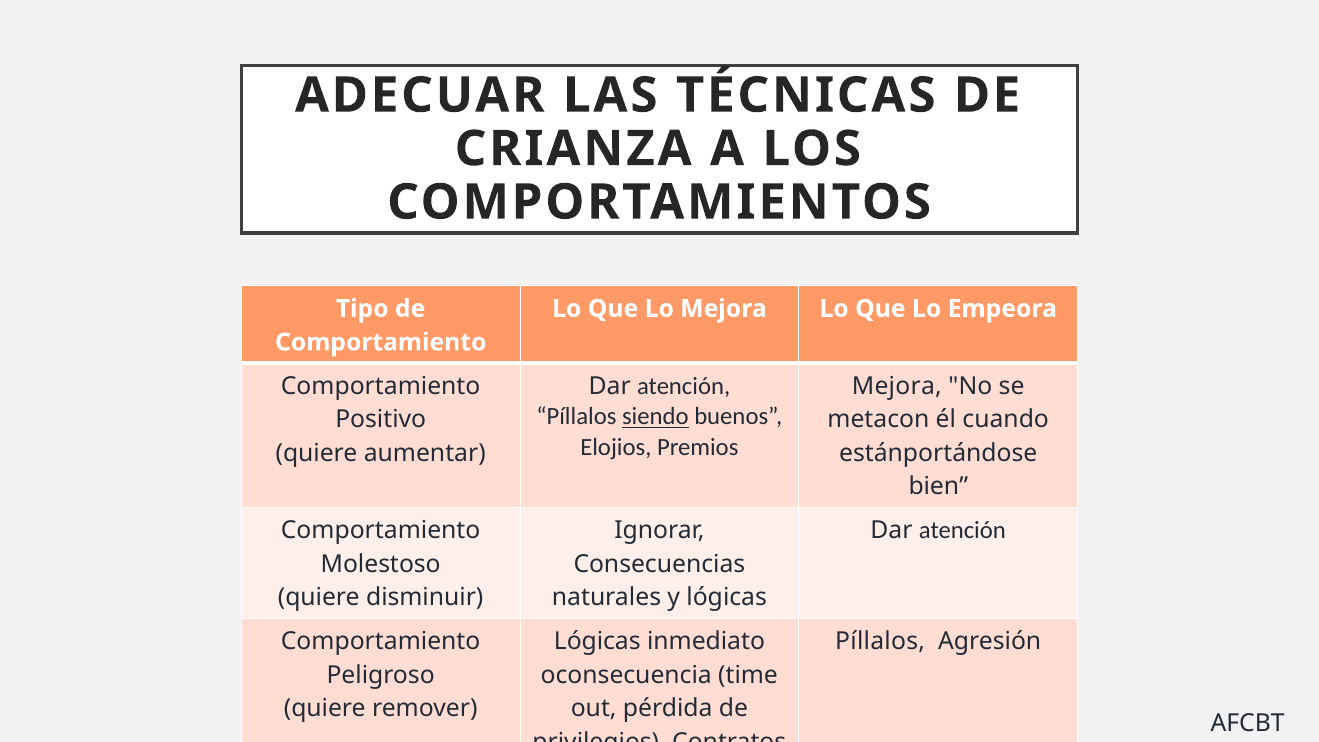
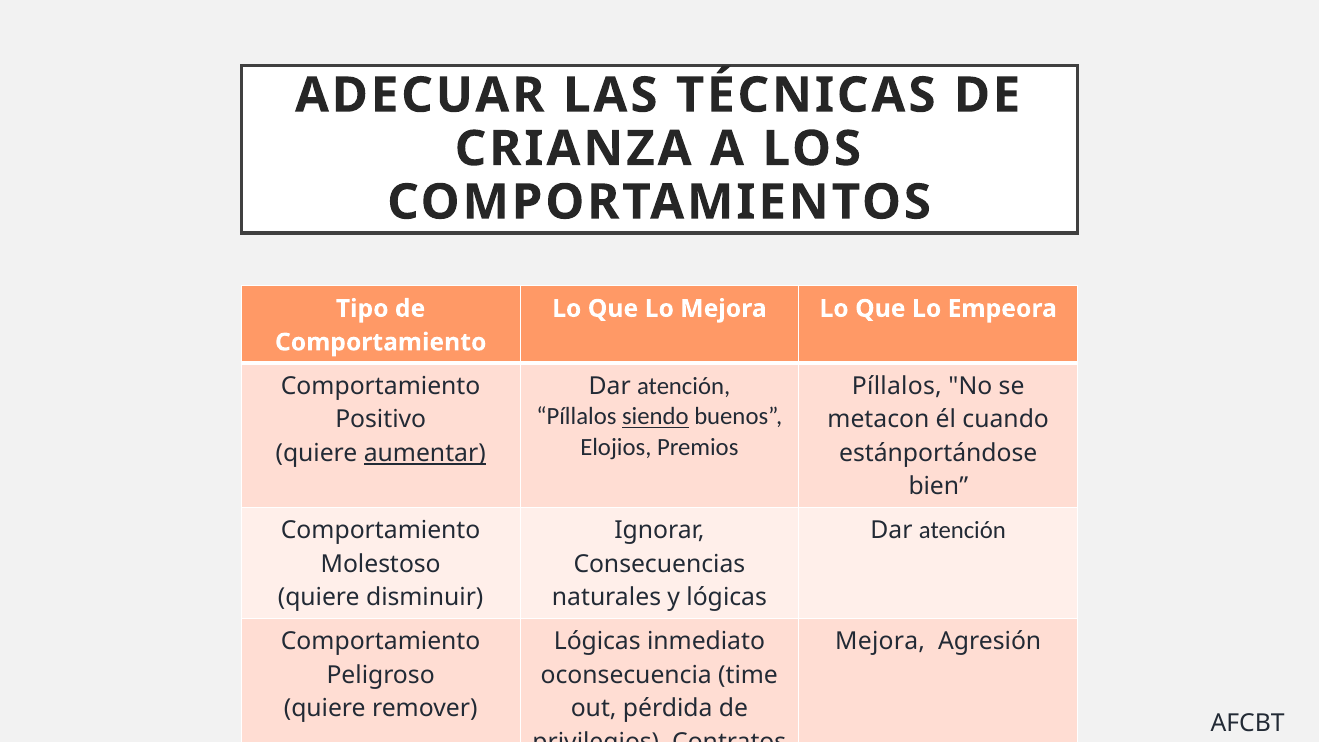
Mejora at (897, 386): Mejora -> Píllalos
aumentar underline: none -> present
Píllalos at (880, 641): Píllalos -> Mejora
